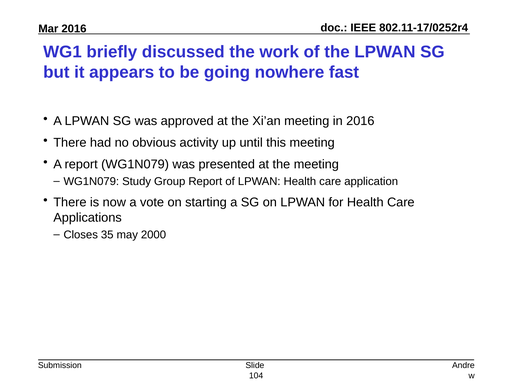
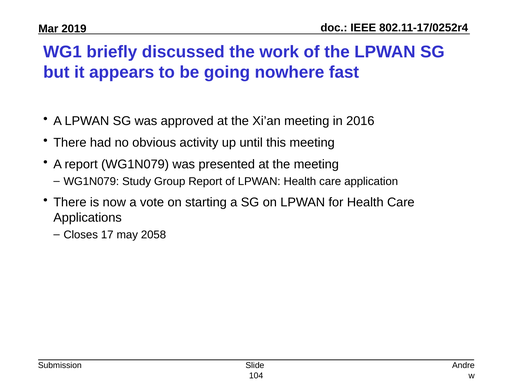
2016 at (74, 29): 2016 -> 2019
35: 35 -> 17
2000: 2000 -> 2058
